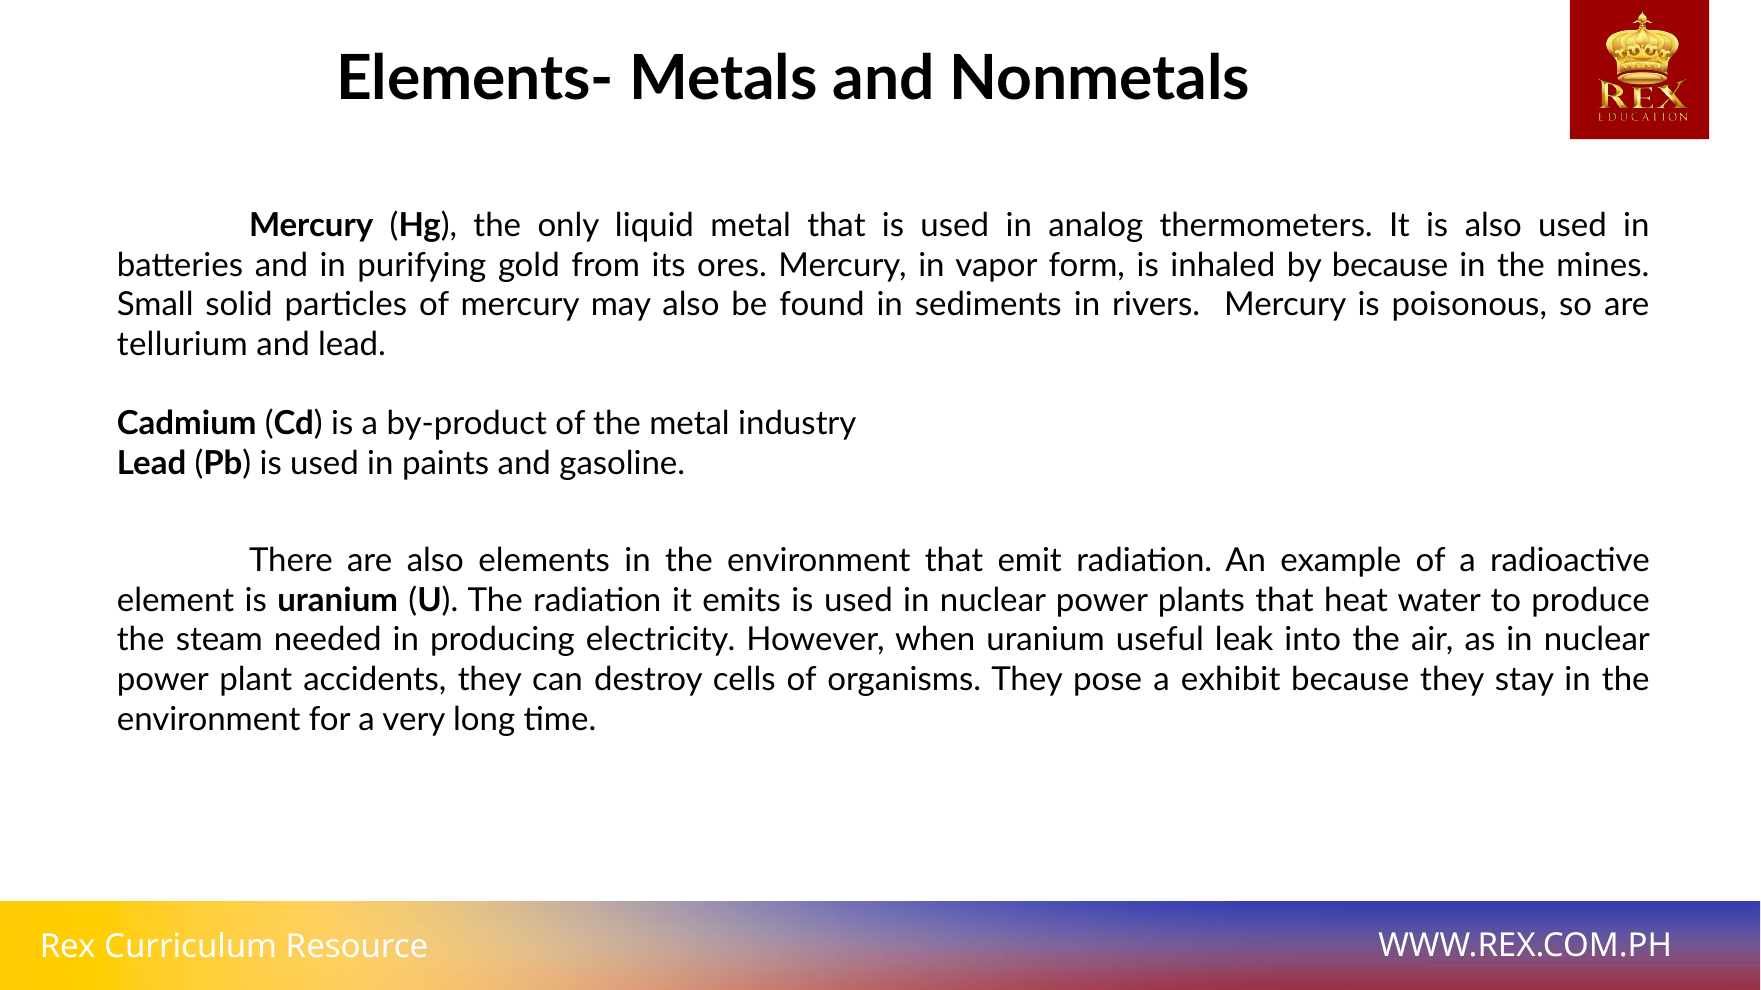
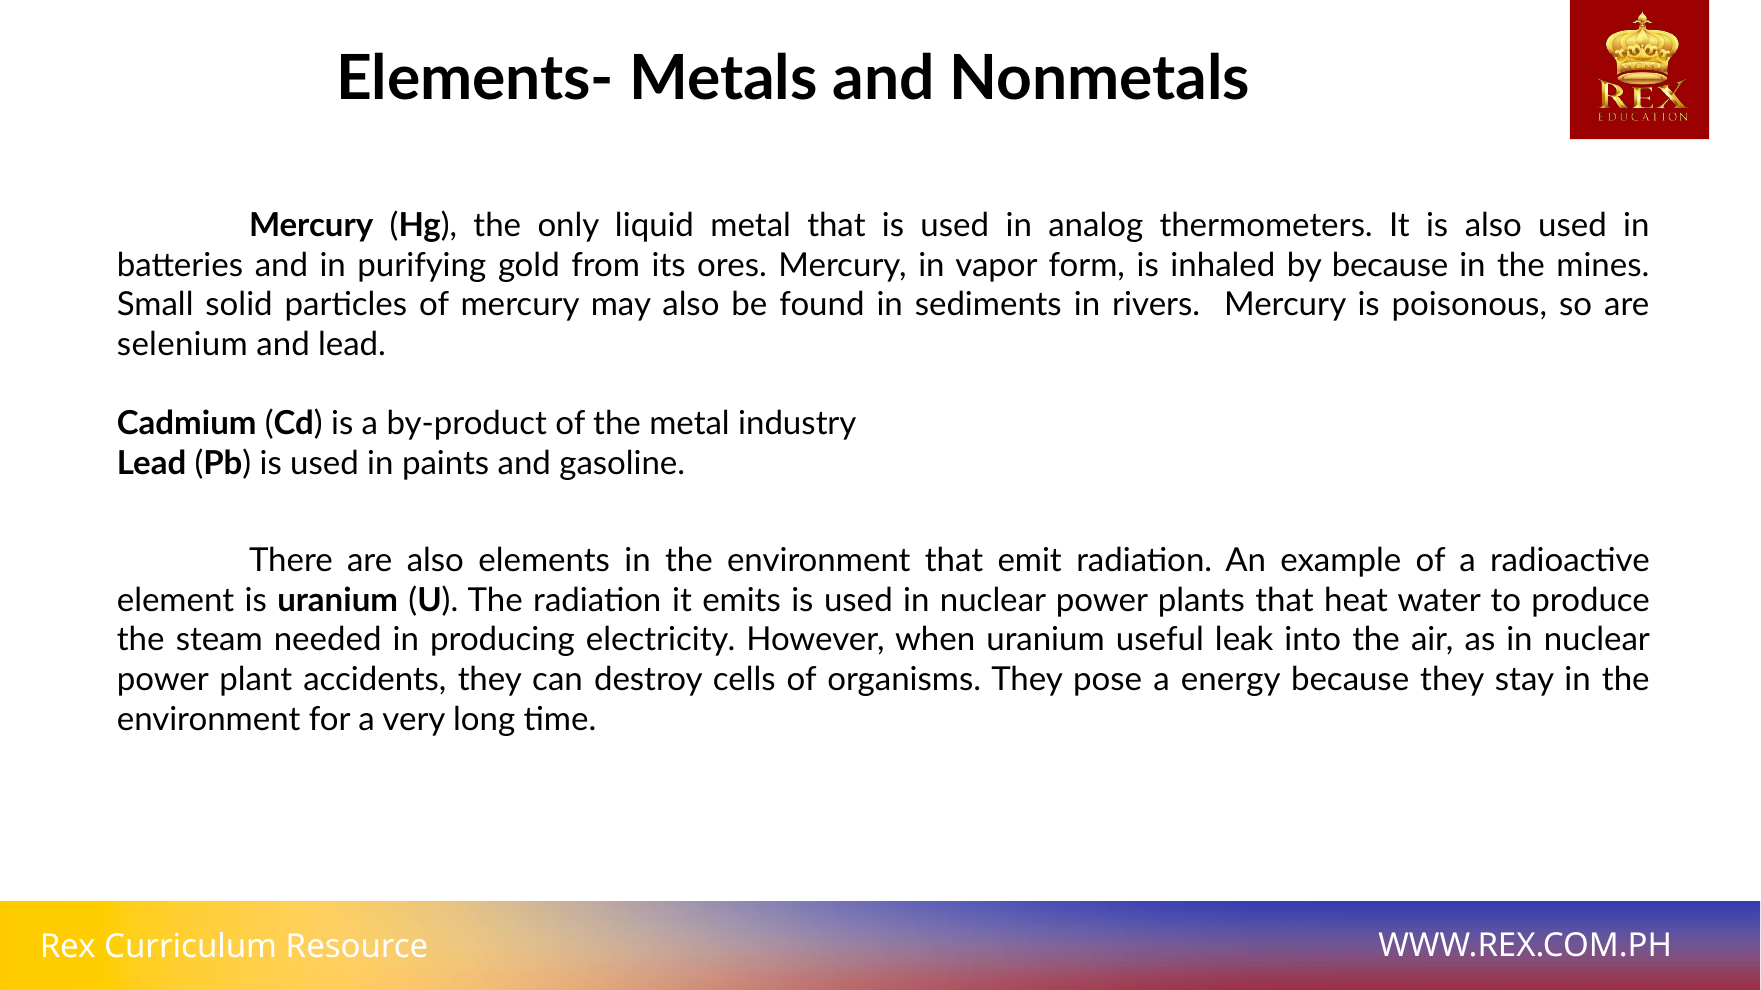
tellurium: tellurium -> selenium
exhibit: exhibit -> energy
